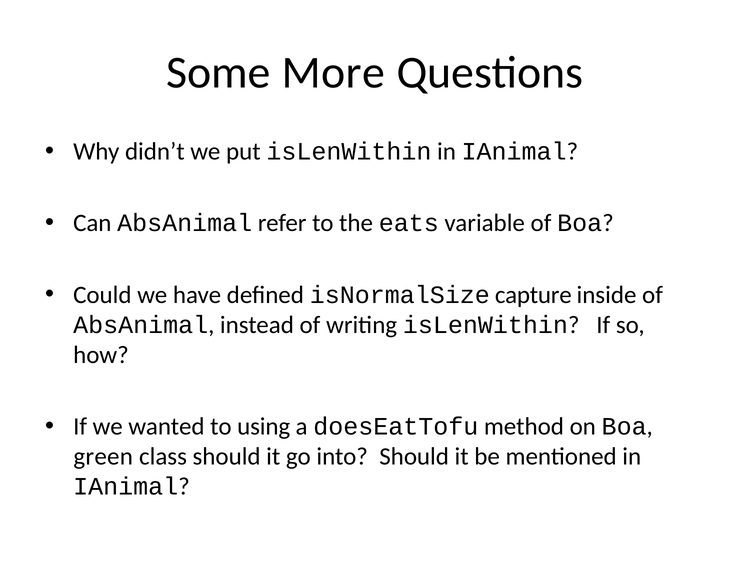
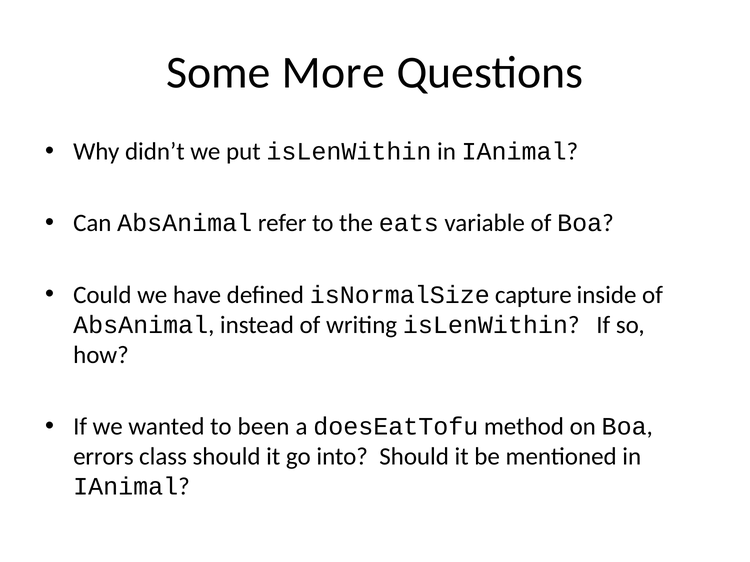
using: using -> been
green: green -> errors
